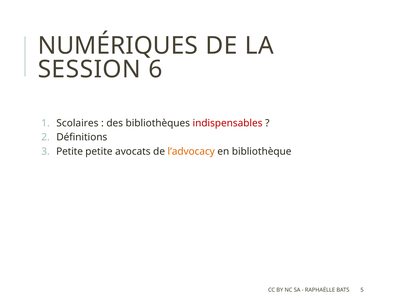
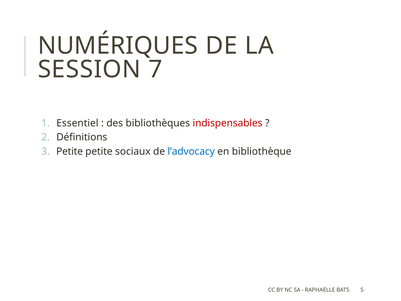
6: 6 -> 7
Scolaires: Scolaires -> Essentiel
avocats: avocats -> sociaux
l’advocacy colour: orange -> blue
